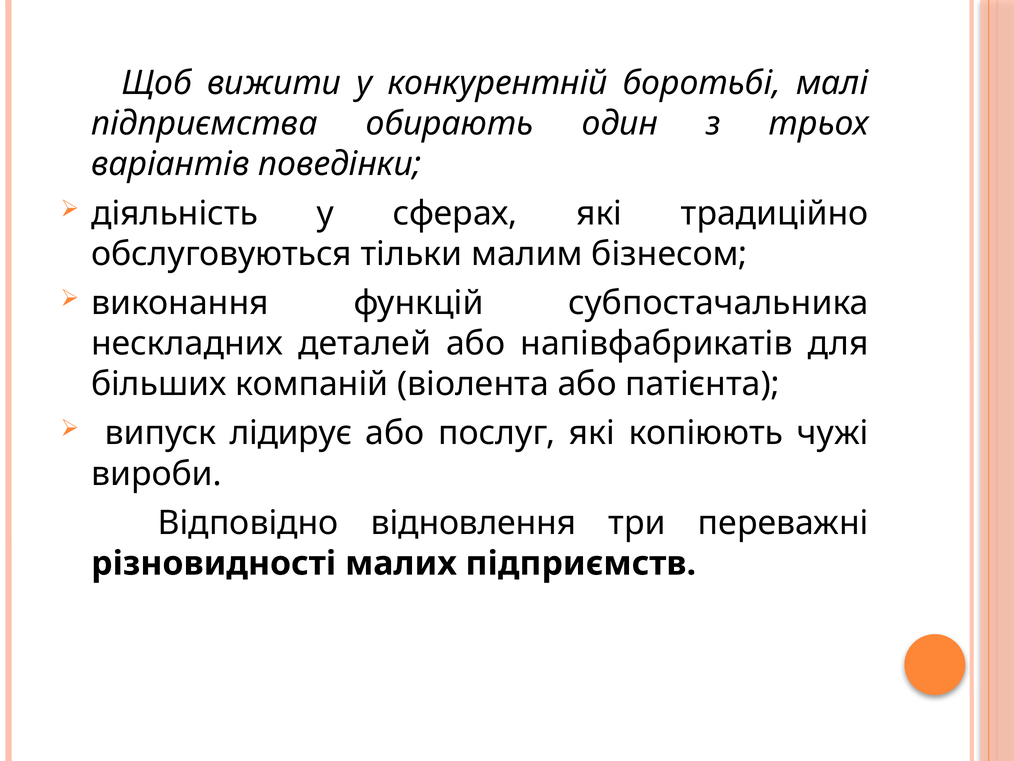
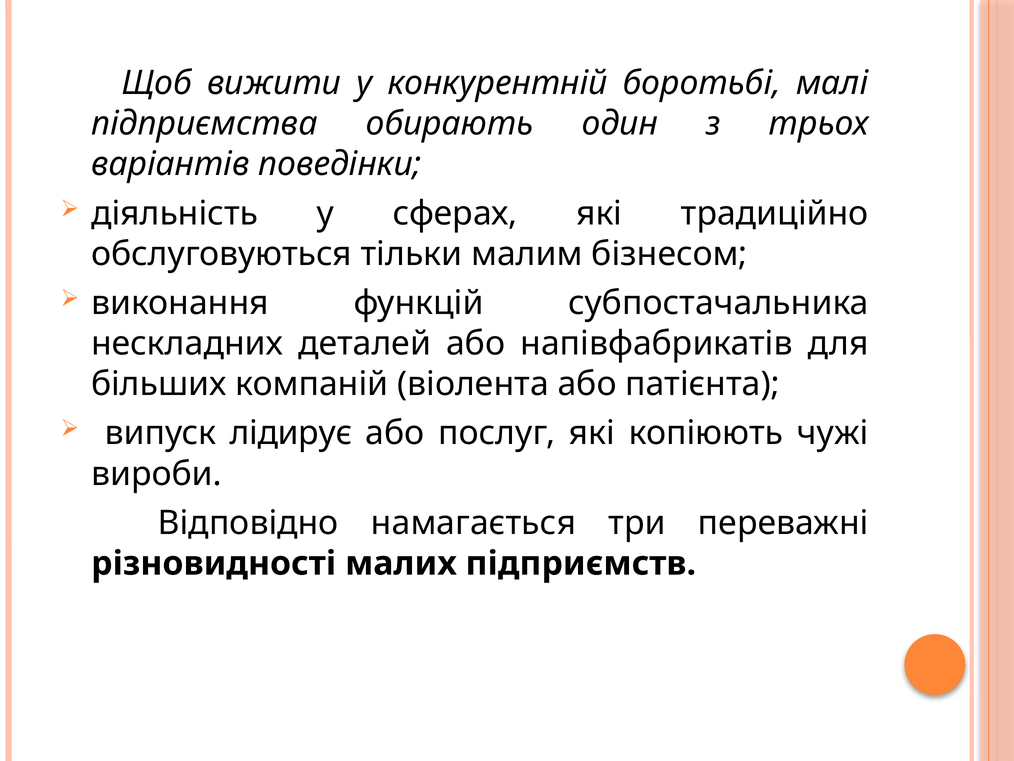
відновлення: відновлення -> намагається
